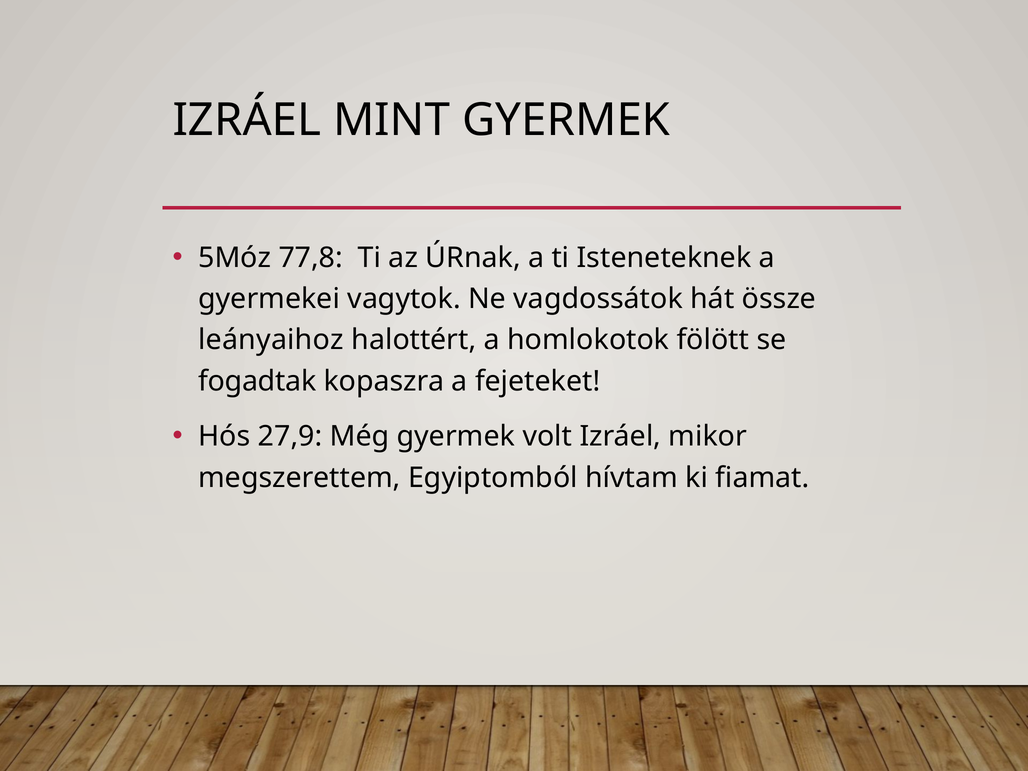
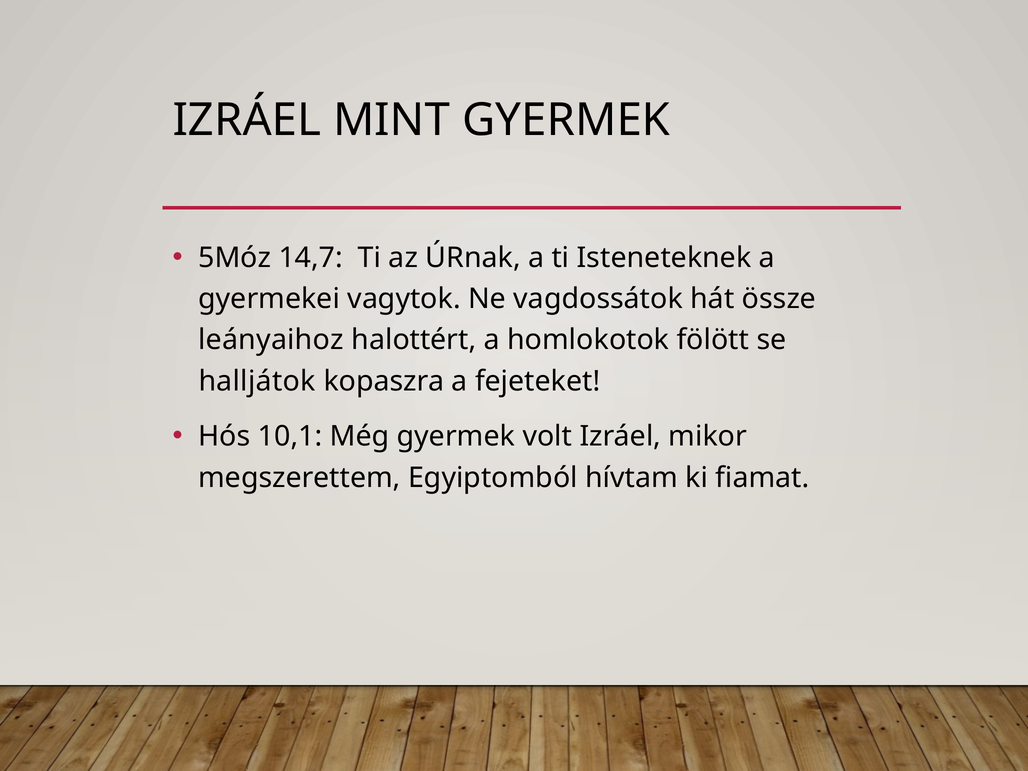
77,8: 77,8 -> 14,7
fogadtak: fogadtak -> halljátok
27,9: 27,9 -> 10,1
